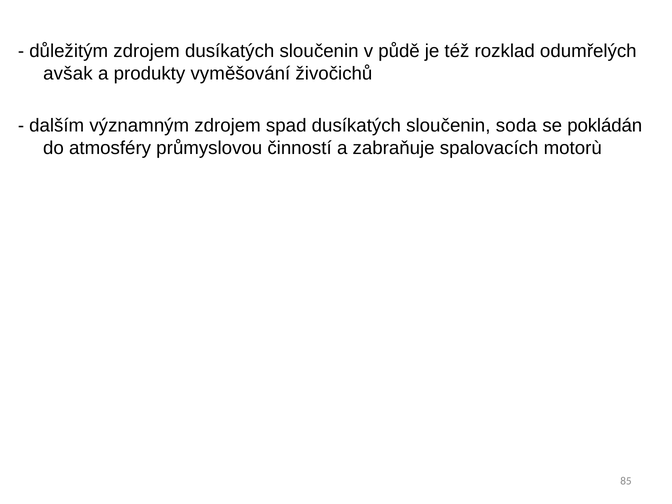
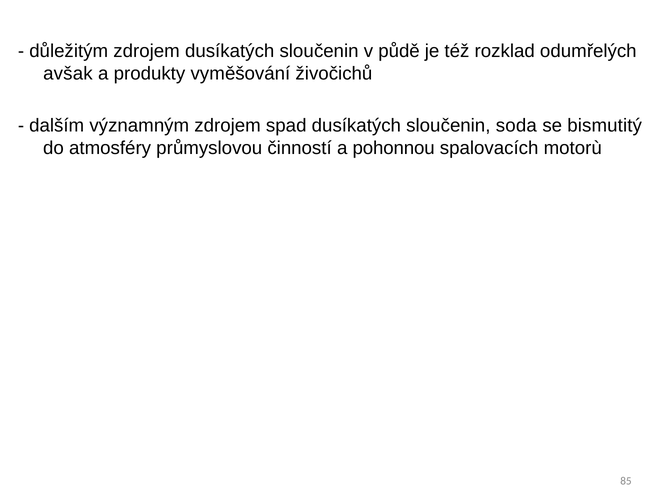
pokládán: pokládán -> bismutitý
zabraňuje: zabraňuje -> pohonnou
